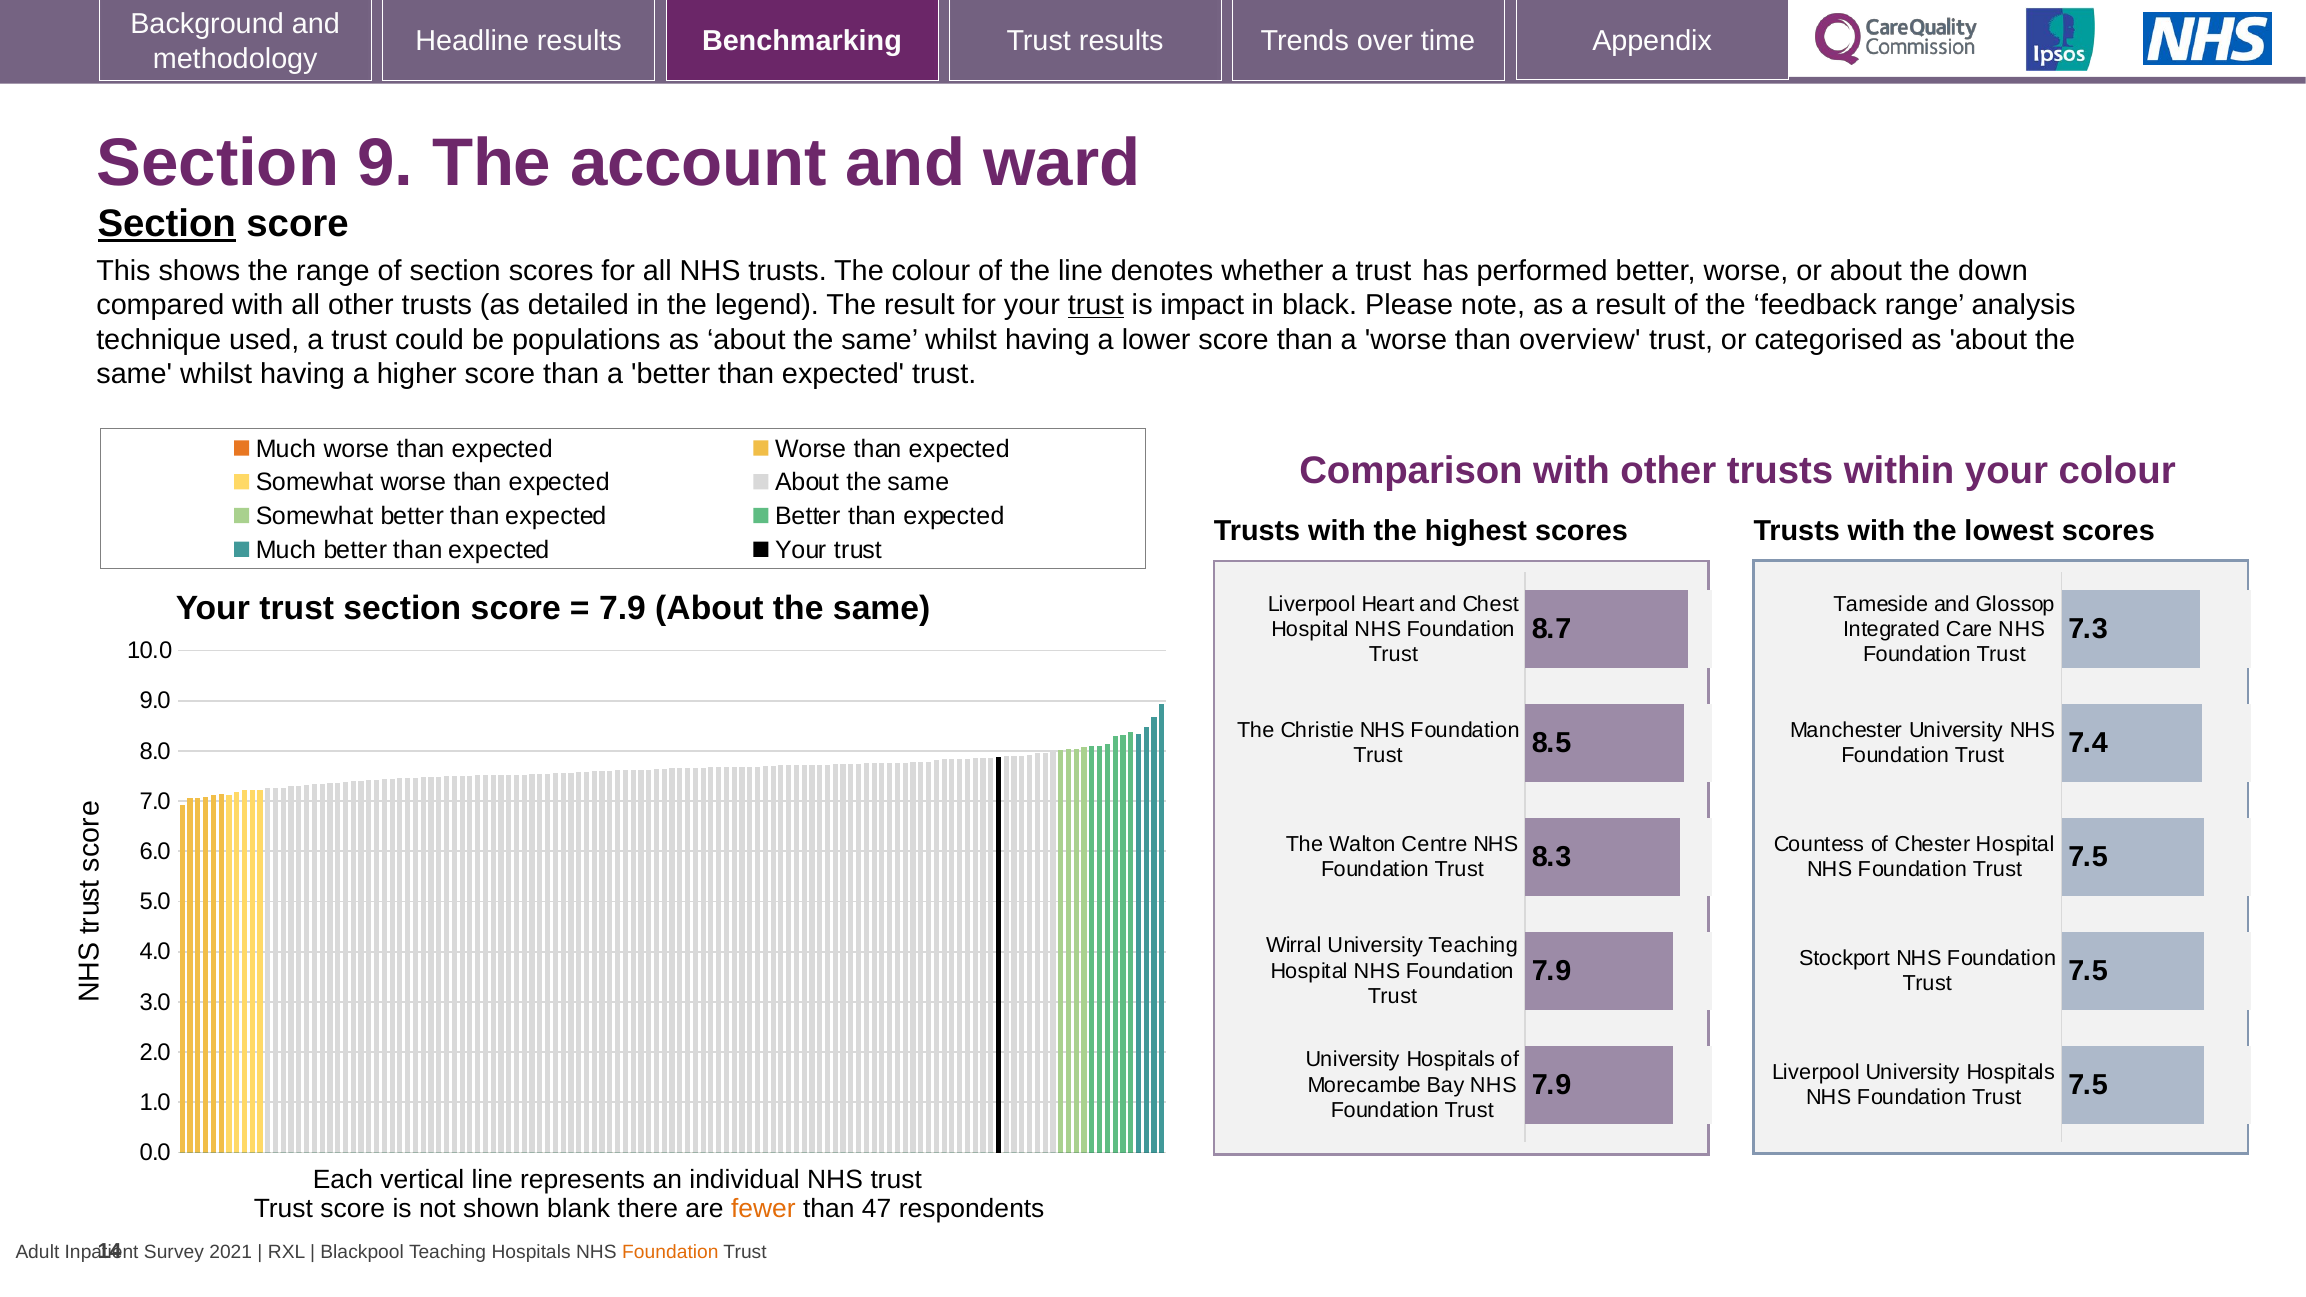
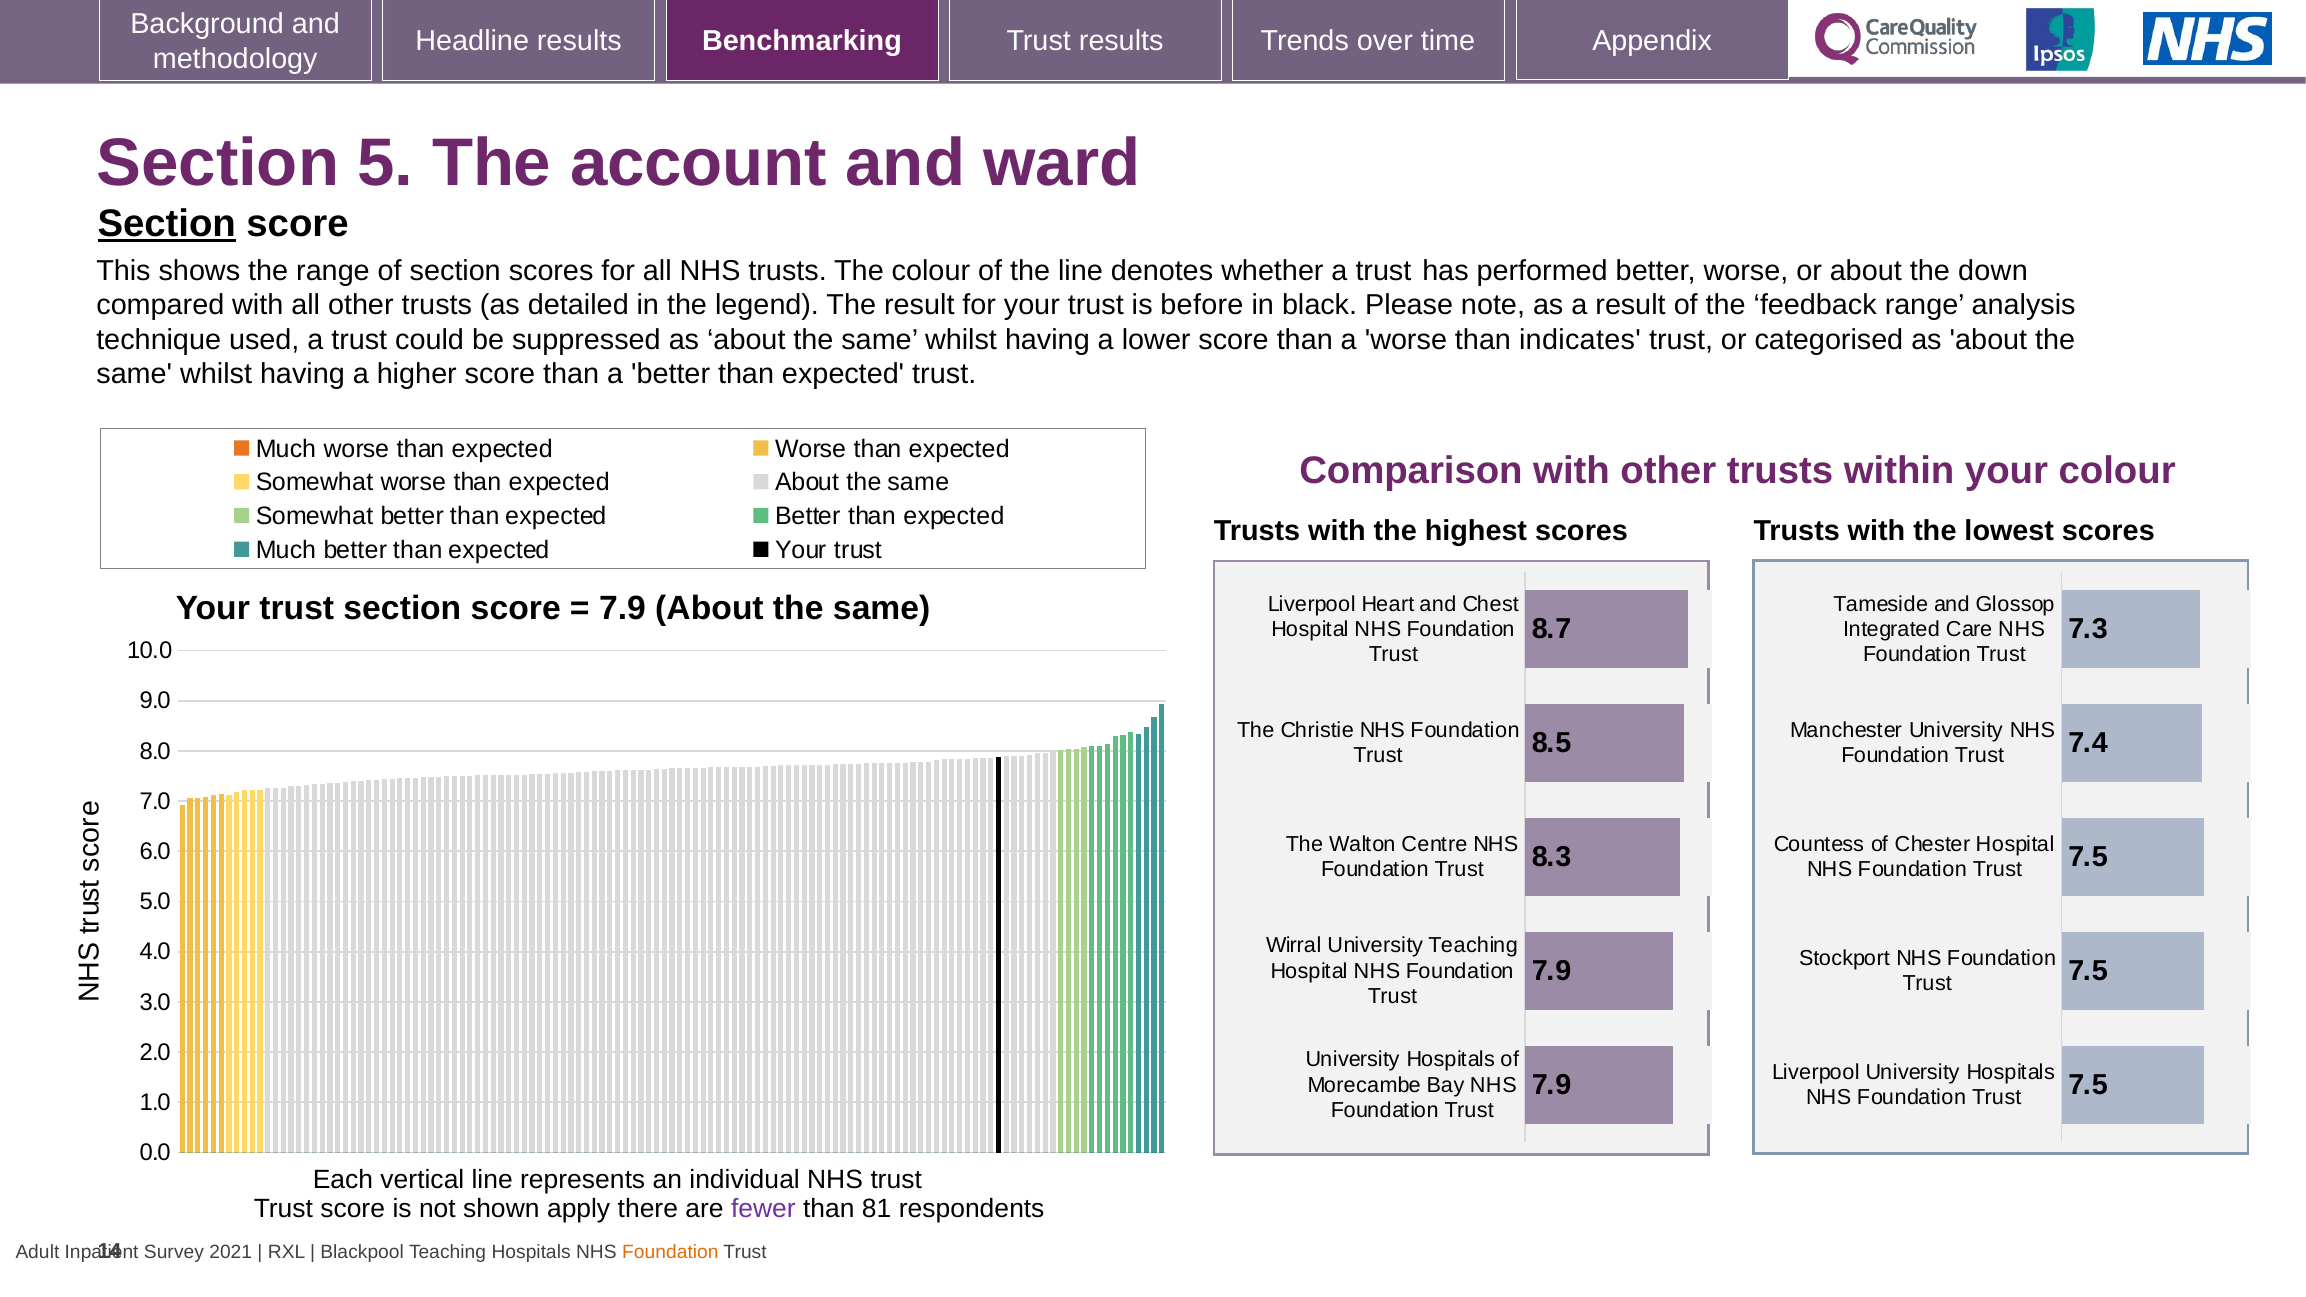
9: 9 -> 5
trust at (1096, 305) underline: present -> none
impact: impact -> before
populations: populations -> suppressed
overview: overview -> indicates
blank: blank -> apply
fewer colour: orange -> purple
47: 47 -> 81
